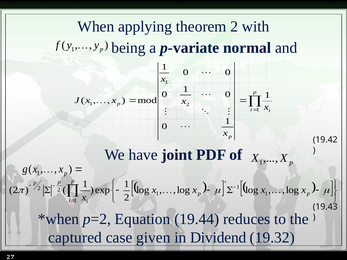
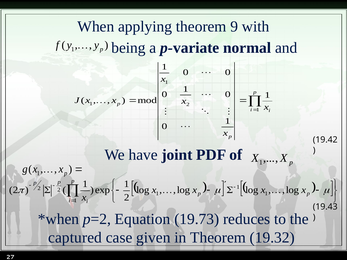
theorem 2: 2 -> 9
19.44: 19.44 -> 19.73
in Dividend: Dividend -> Theorem
